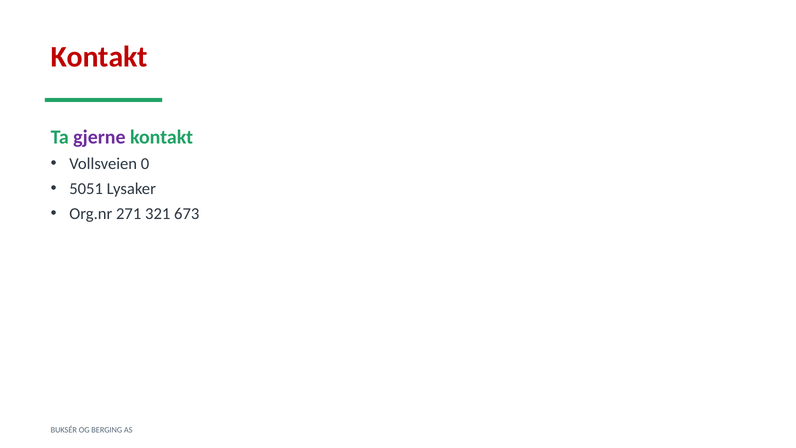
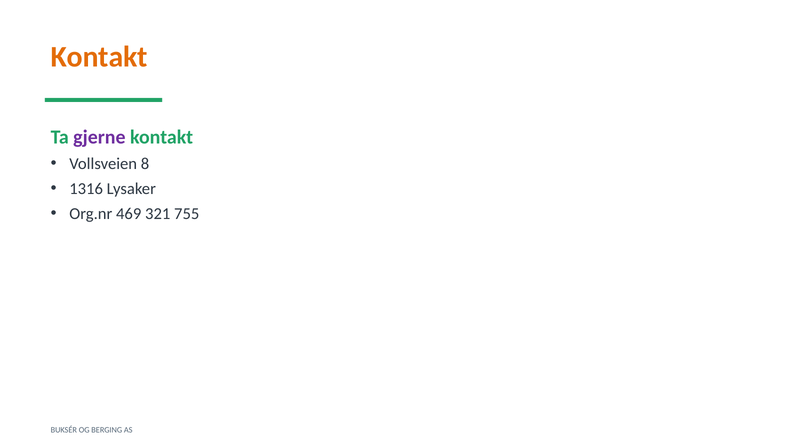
Kontakt at (99, 57) colour: red -> orange
0: 0 -> 8
5051: 5051 -> 1316
271: 271 -> 469
673: 673 -> 755
